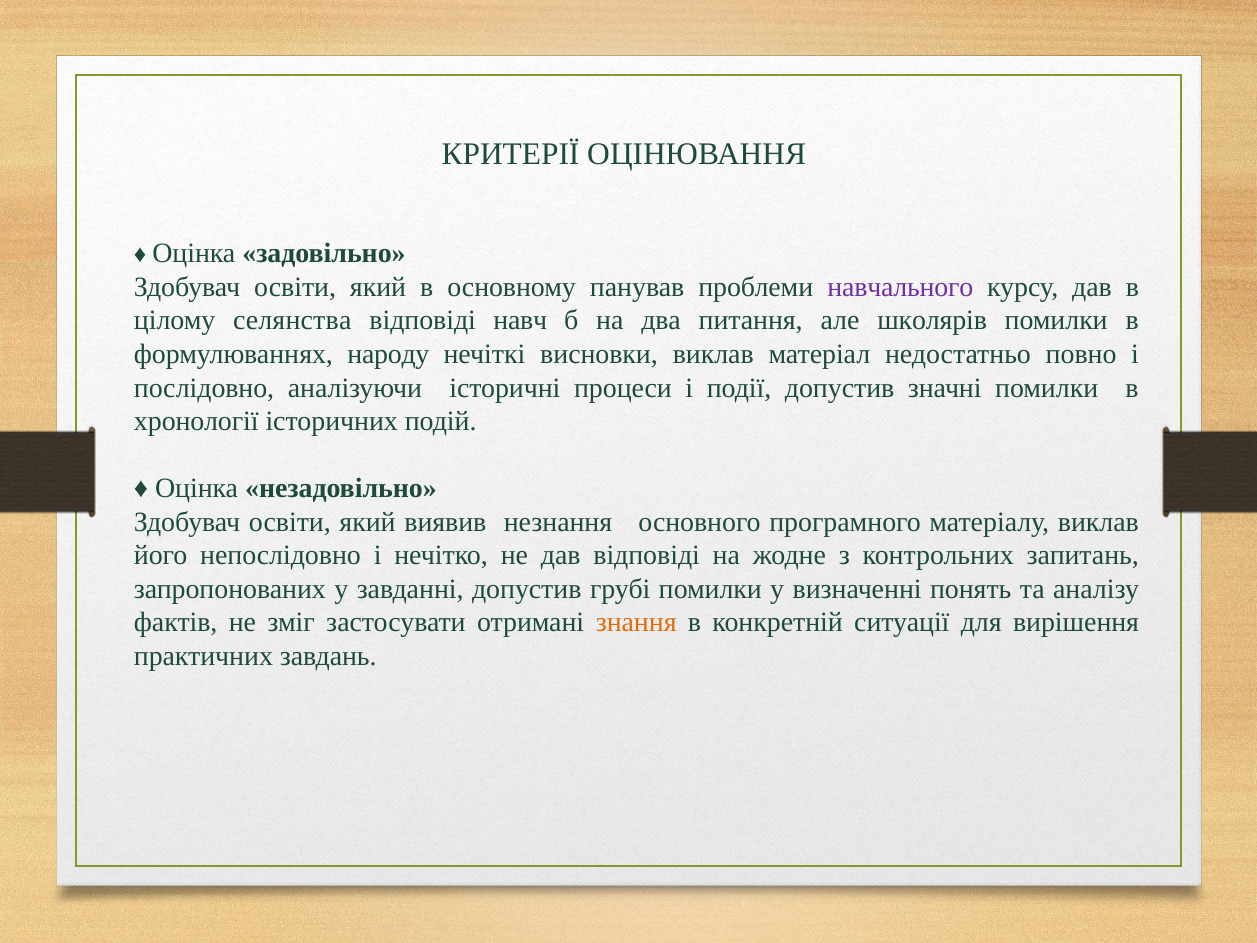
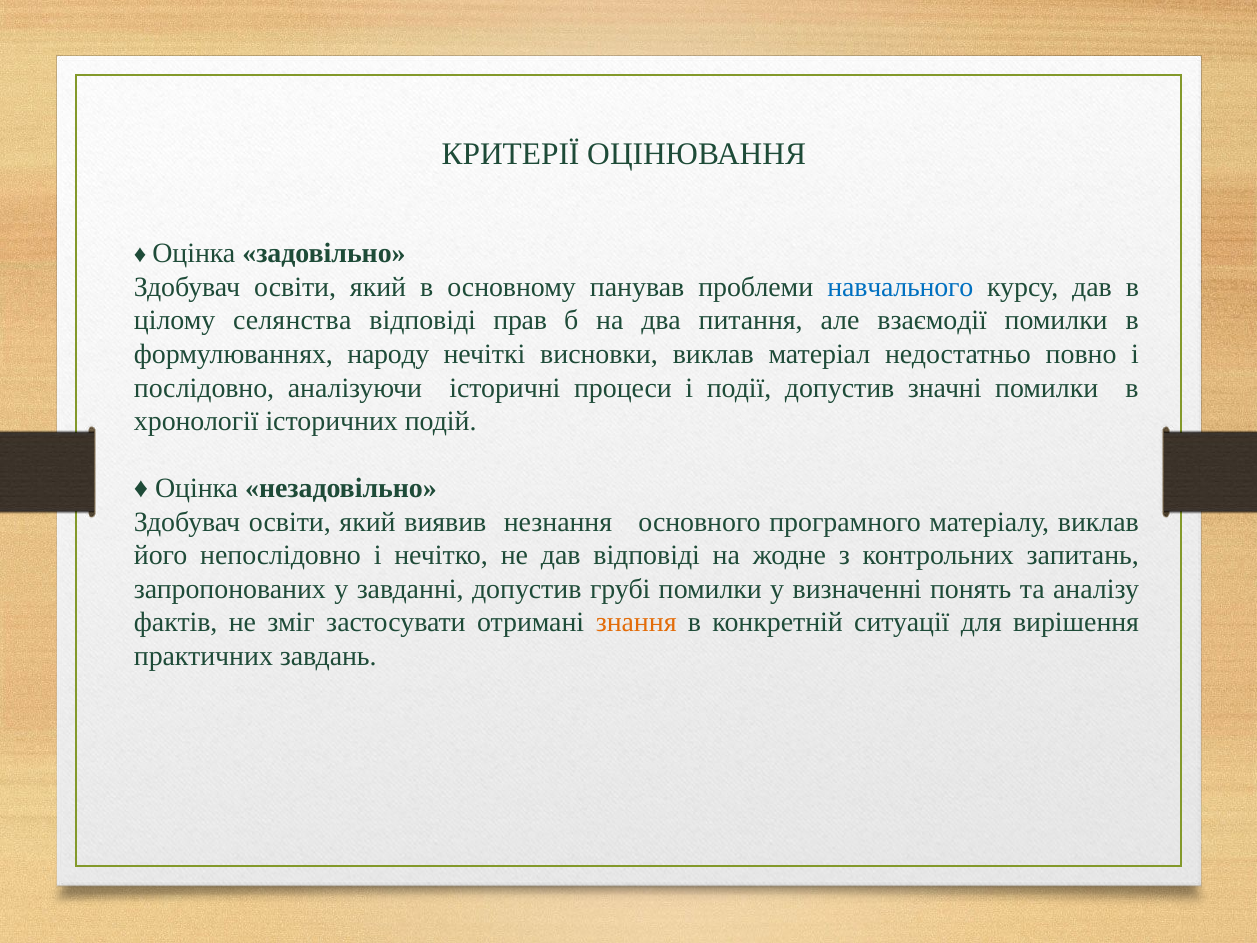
навчального colour: purple -> blue
навч: навч -> прав
школярів: школярів -> взаємодії
